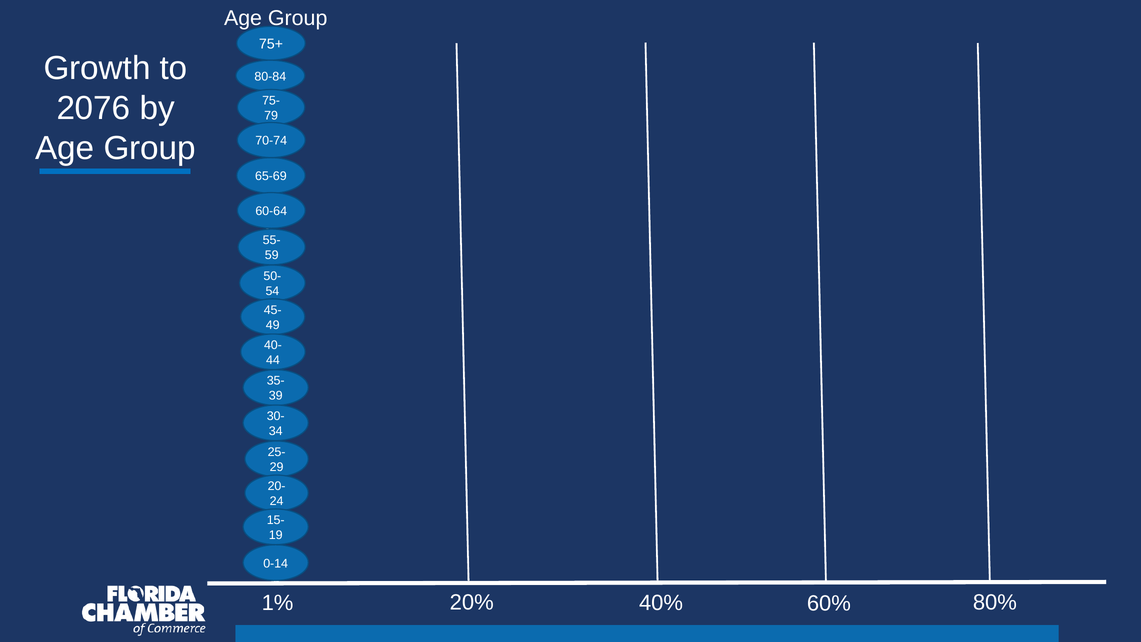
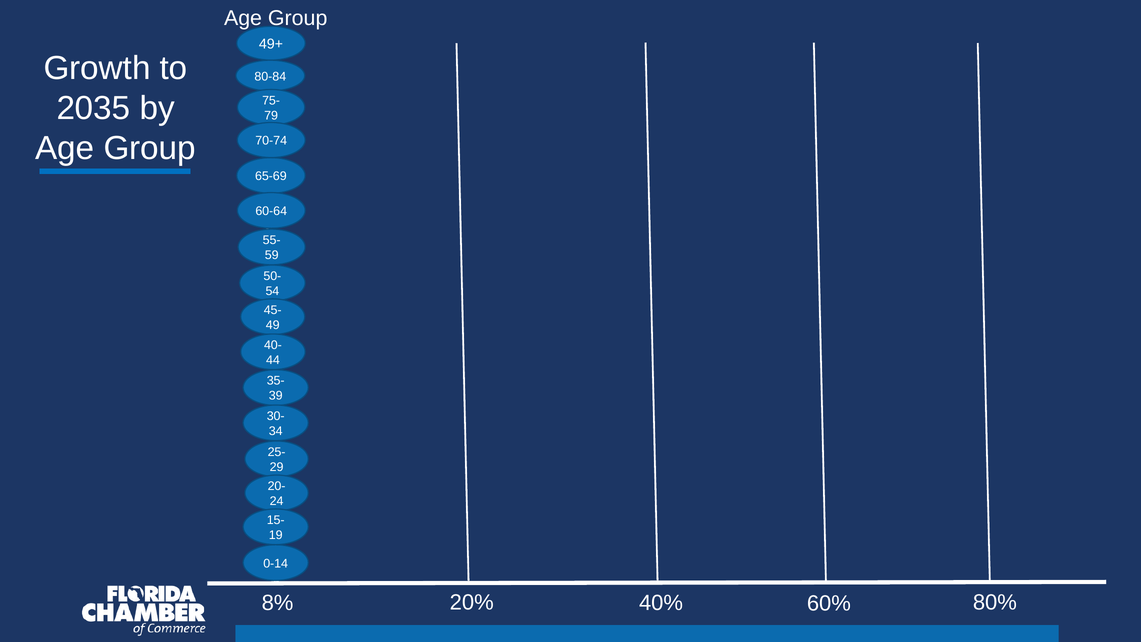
75+: 75+ -> 49+
2076: 2076 -> 2035
1%: 1% -> 8%
